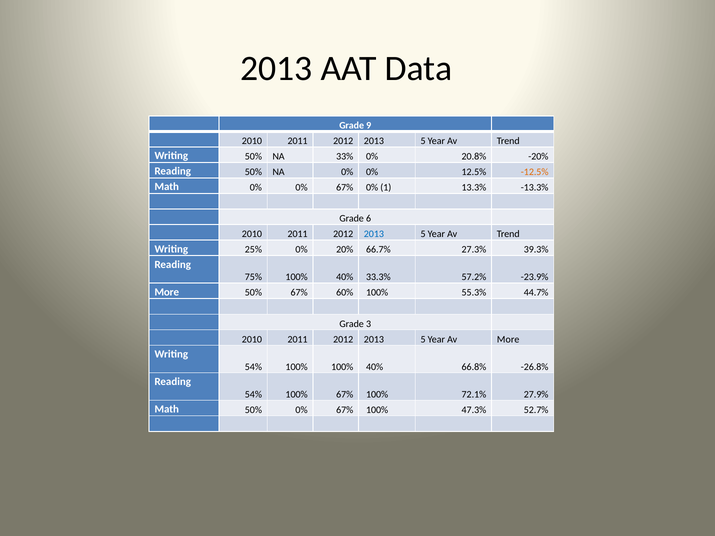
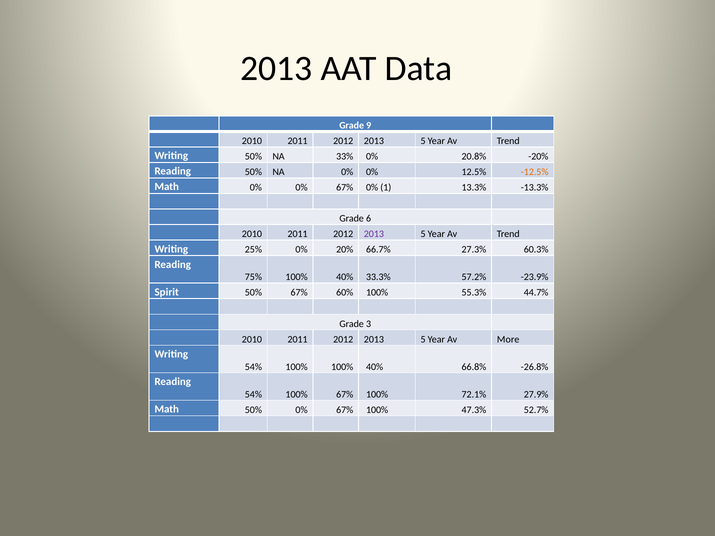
2013 at (374, 234) colour: blue -> purple
39.3%: 39.3% -> 60.3%
More at (167, 292): More -> Spirit
